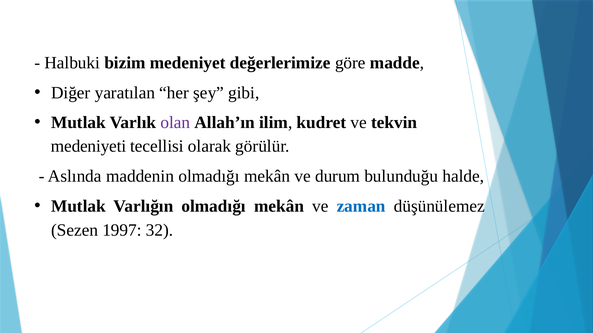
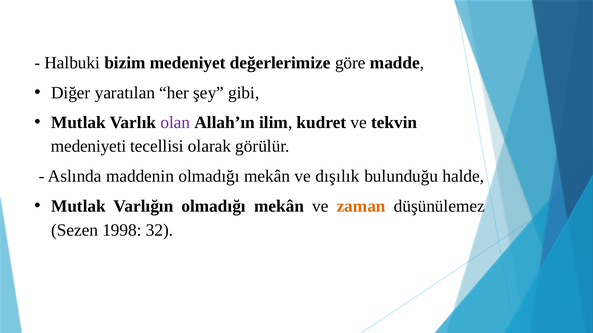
durum: durum -> dışılık
zaman colour: blue -> orange
1997: 1997 -> 1998
